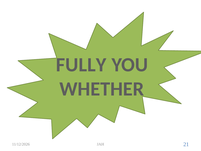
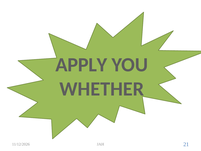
FULLY: FULLY -> APPLY
